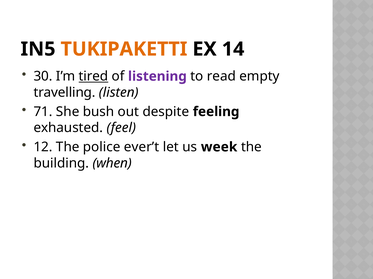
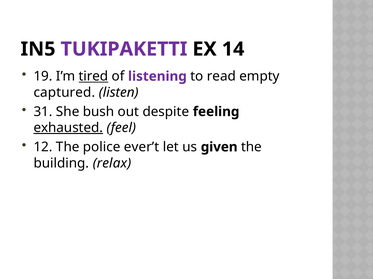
TUKIPAKETTI colour: orange -> purple
30: 30 -> 19
travelling: travelling -> captured
71: 71 -> 31
exhausted underline: none -> present
week: week -> given
when: when -> relax
